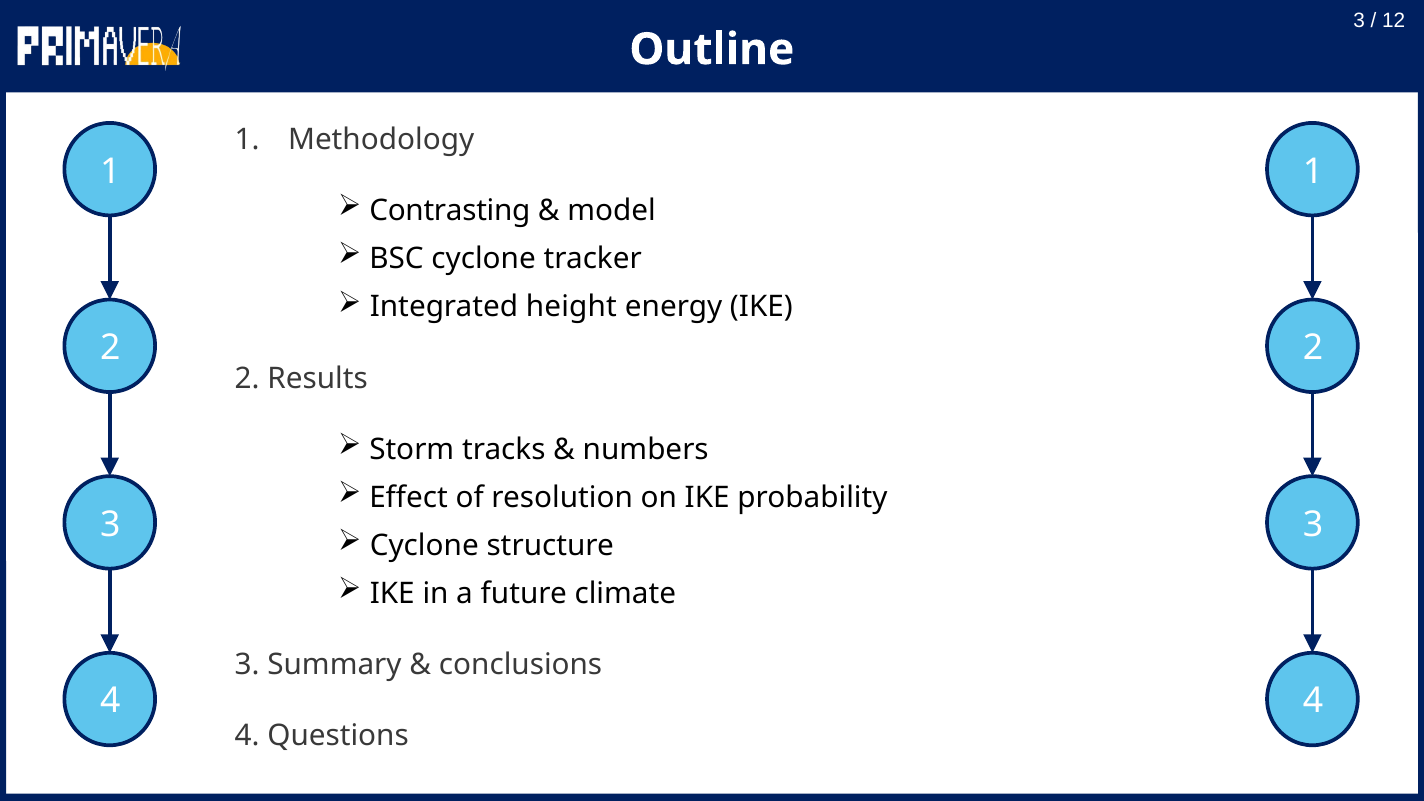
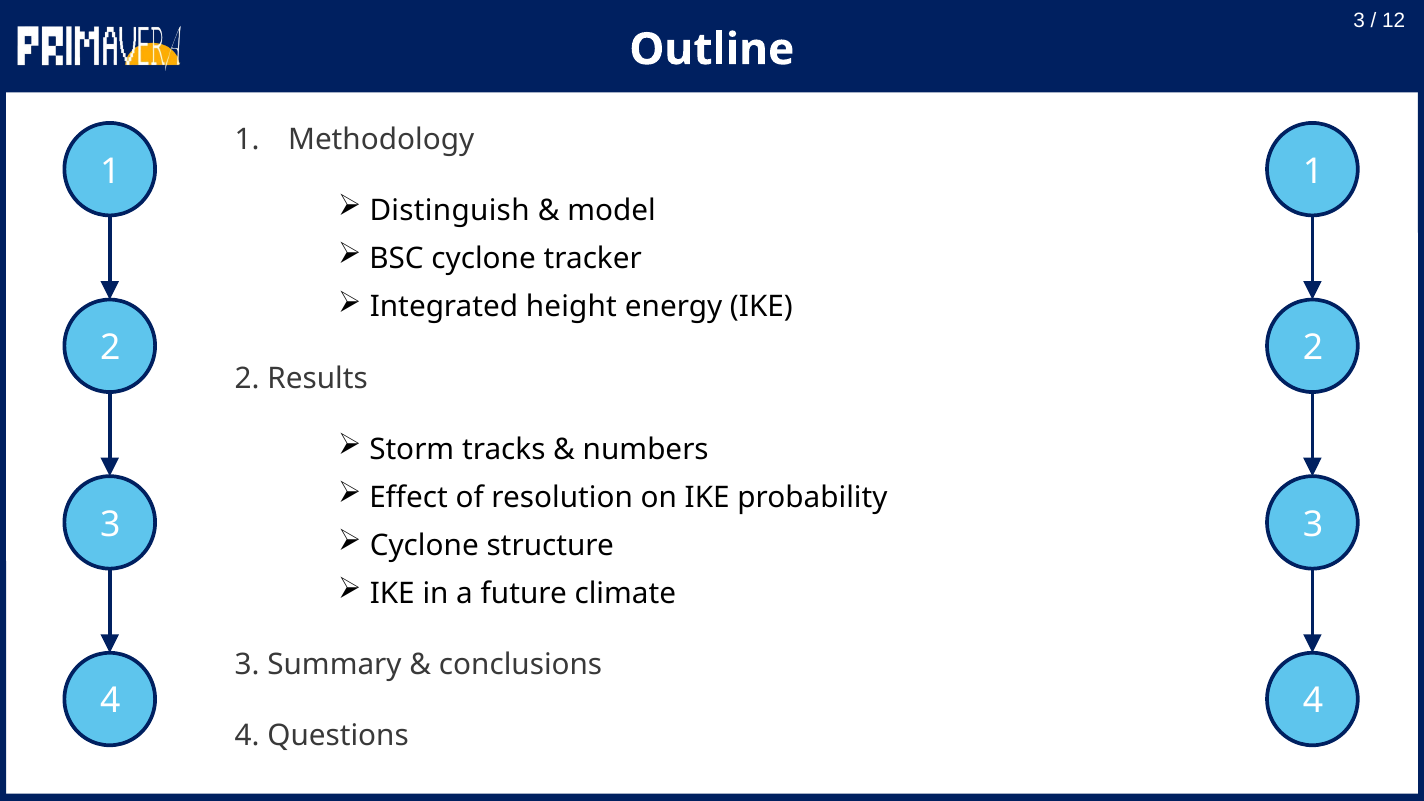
Contrasting: Contrasting -> Distinguish
